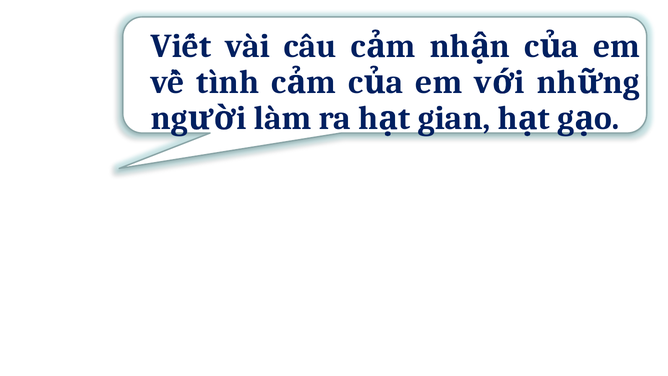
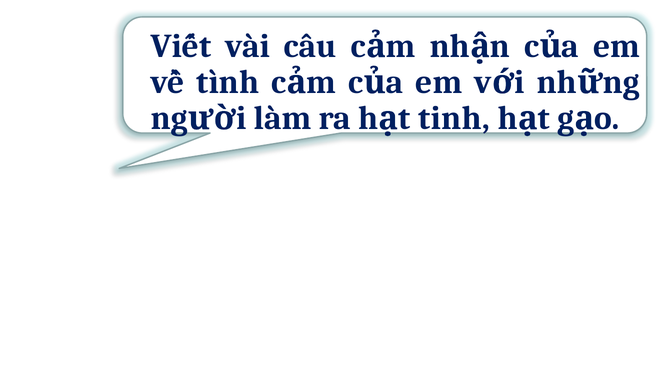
gian: gian -> tinh
